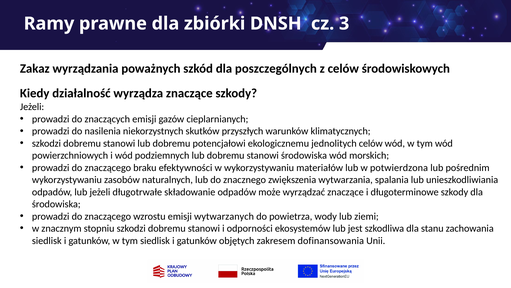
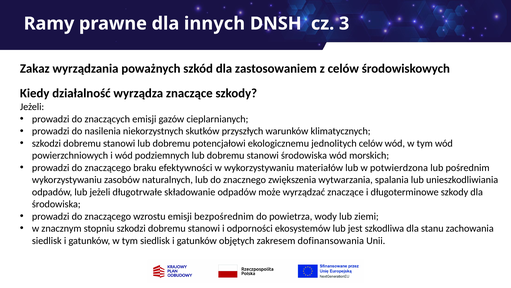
zbiórki: zbiórki -> innych
poszczególnych: poszczególnych -> zastosowaniem
wytwarzanych: wytwarzanych -> bezpośrednim
